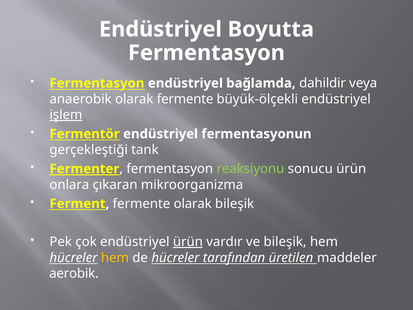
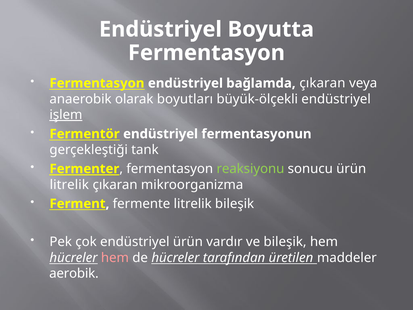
bağlamda dahildir: dahildir -> çıkaran
olarak fermente: fermente -> boyutları
onlara at (69, 185): onlara -> litrelik
fermente olarak: olarak -> litrelik
ürün at (188, 242) underline: present -> none
hem at (115, 257) colour: yellow -> pink
